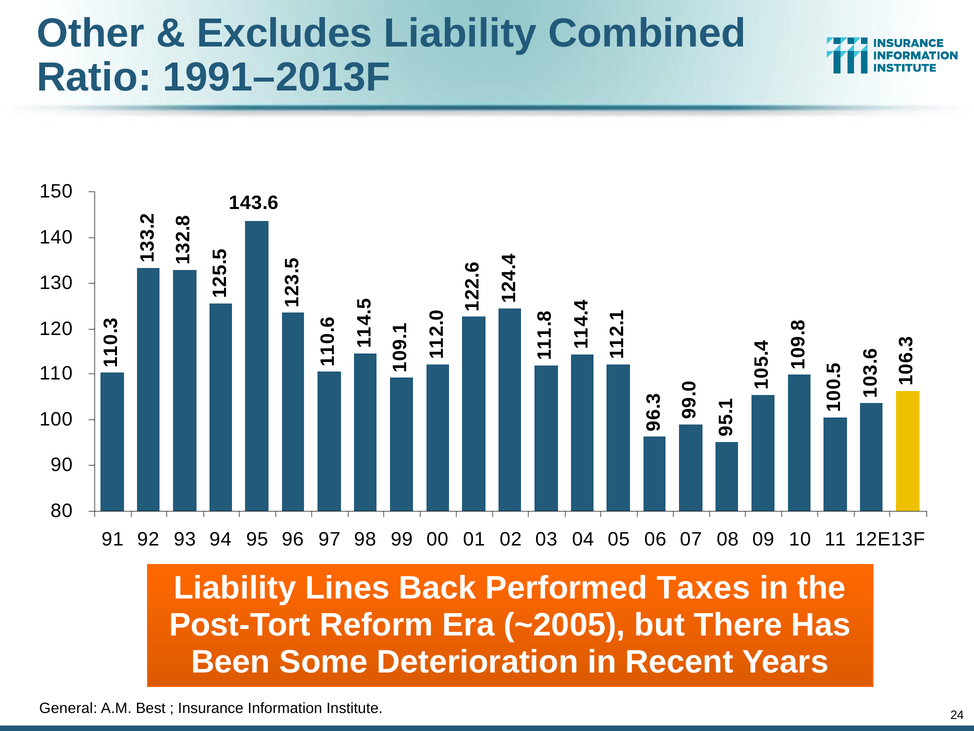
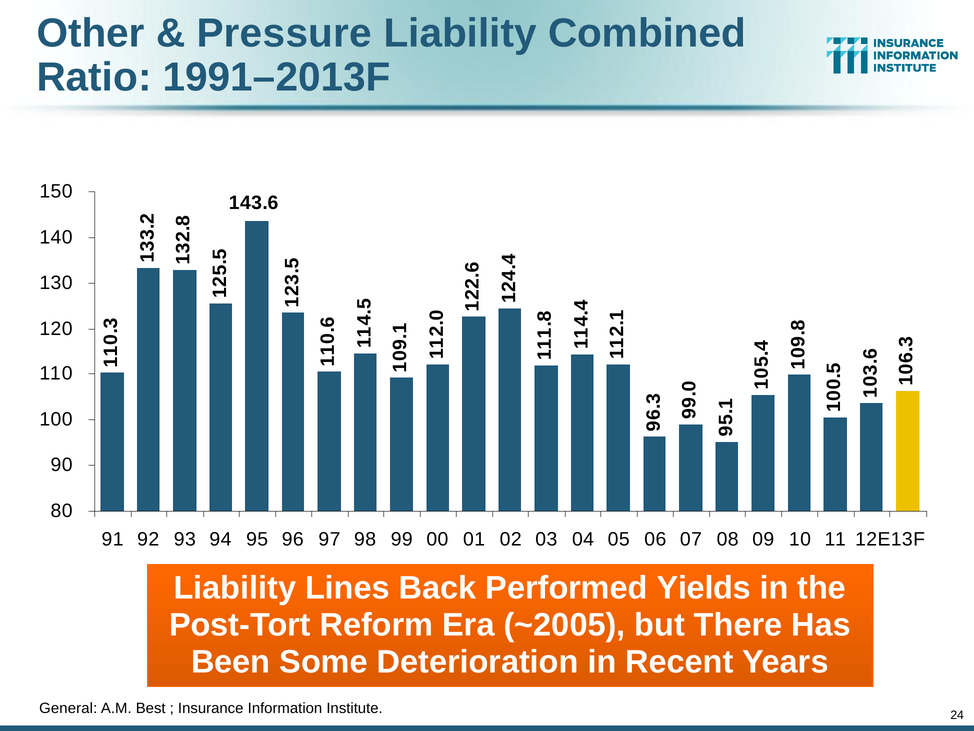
Excludes: Excludes -> Pressure
Taxes: Taxes -> Yields
